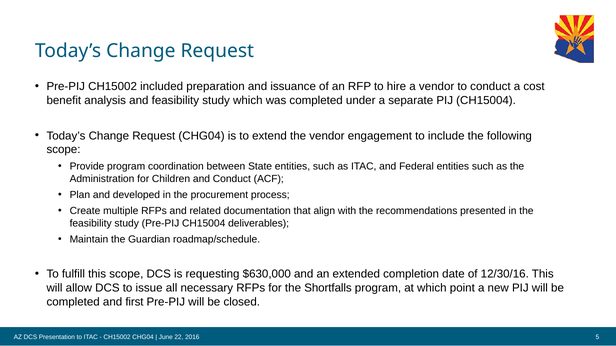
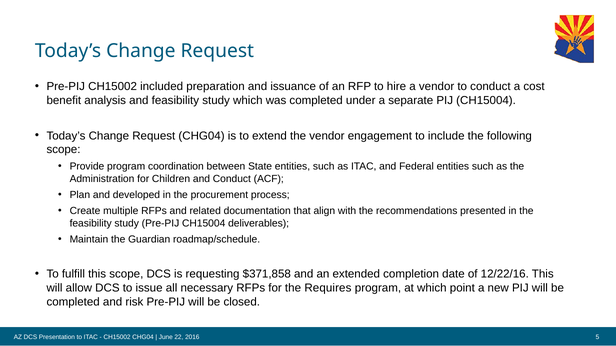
$630,000: $630,000 -> $371,858
12/30/16: 12/30/16 -> 12/22/16
Shortfalls: Shortfalls -> Requires
first: first -> risk
